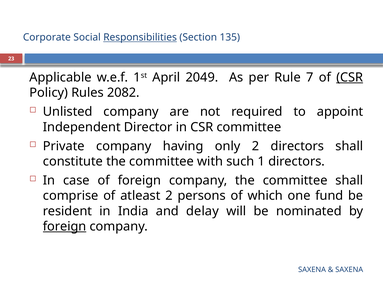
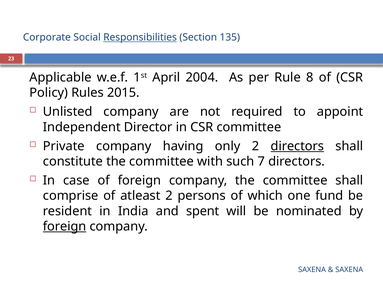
2049: 2049 -> 2004
7: 7 -> 8
CSR at (350, 77) underline: present -> none
2082: 2082 -> 2015
directors at (297, 146) underline: none -> present
1: 1 -> 7
delay: delay -> spent
